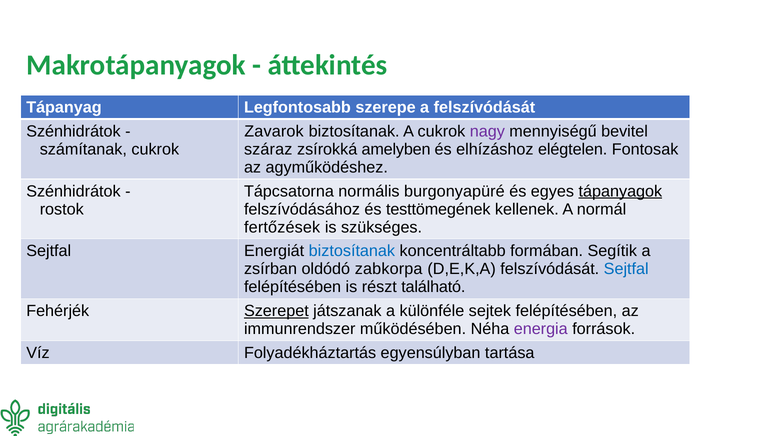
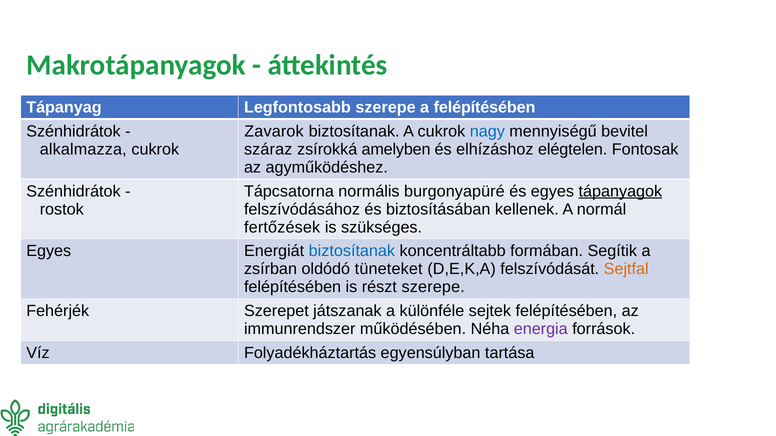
a felszívódását: felszívódását -> felépítésében
nagy colour: purple -> blue
számítanak: számítanak -> alkalmazza
testtömegének: testtömegének -> biztosításában
Sejtfal at (49, 251): Sejtfal -> Egyes
zabkorpa: zabkorpa -> tüneteket
Sejtfal at (626, 269) colour: blue -> orange
részt található: található -> szerepe
Szerepet underline: present -> none
